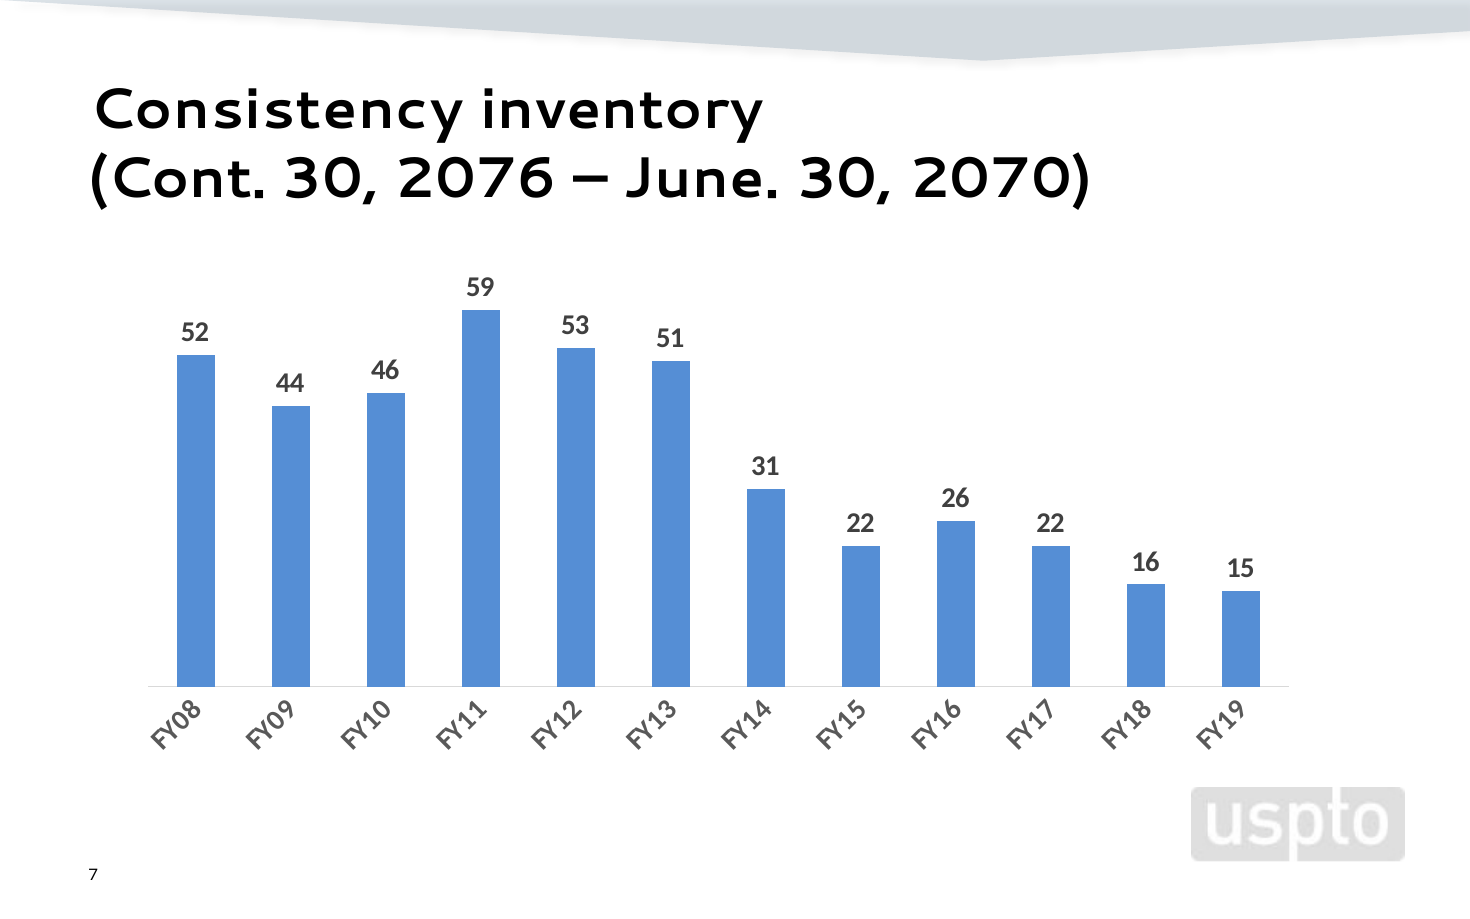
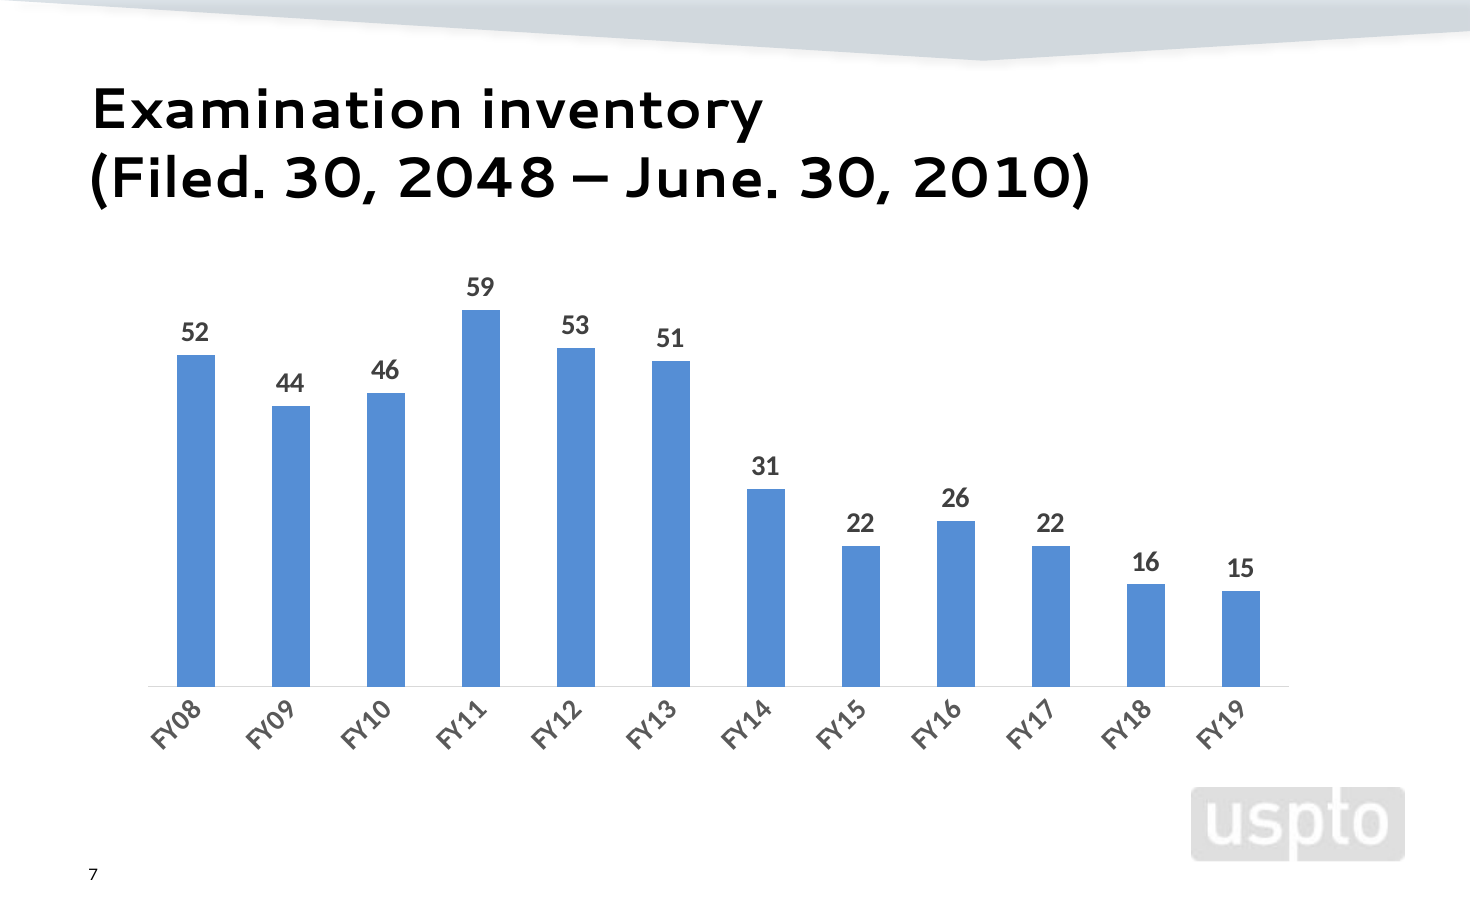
Consistency: Consistency -> Examination
Cont: Cont -> Filed
2076: 2076 -> 2048
2070: 2070 -> 2010
